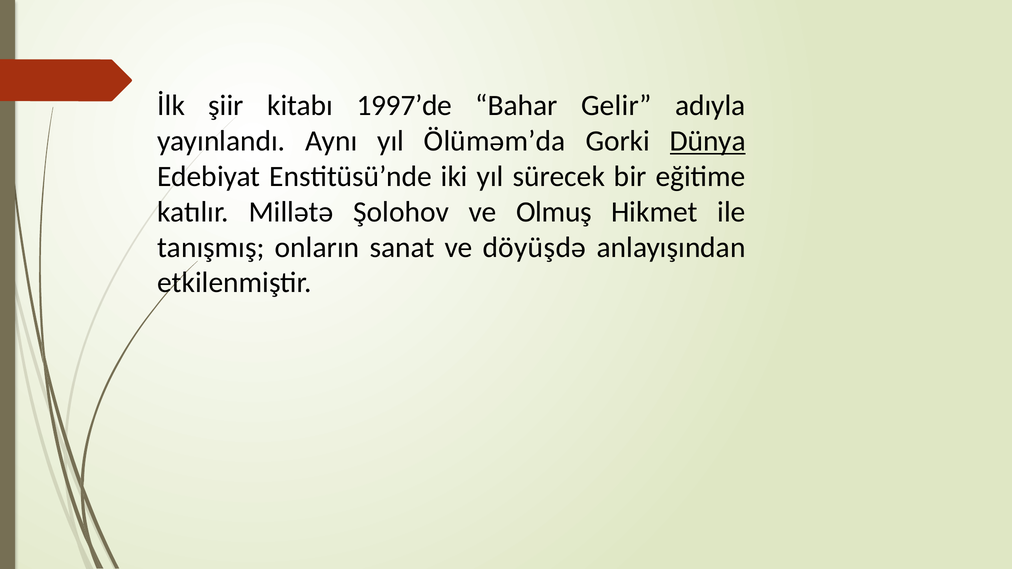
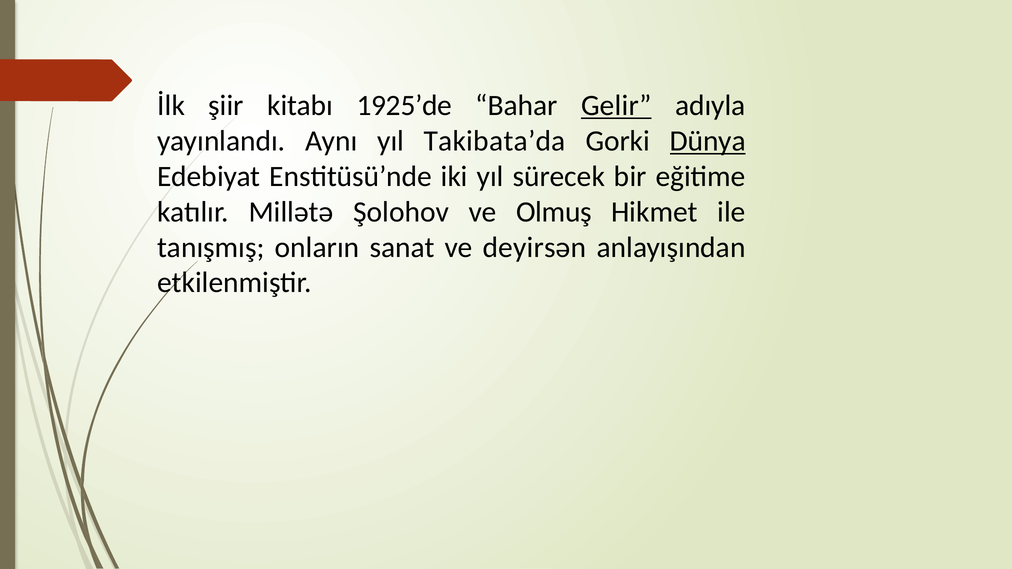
1997’de: 1997’de -> 1925’de
Gelir underline: none -> present
Ölüməm’da: Ölüməm’da -> Takibata’da
döyüşdə: döyüşdə -> deyirsən
